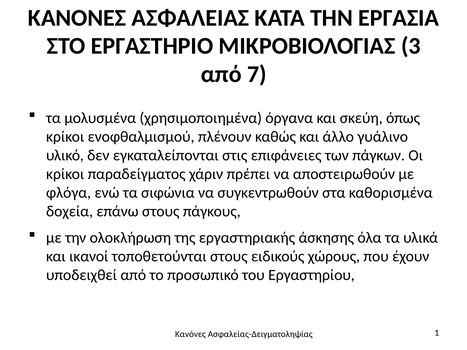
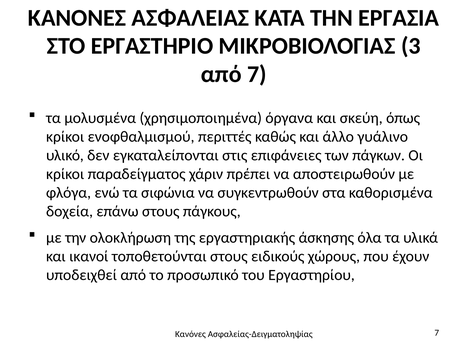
πλένουν: πλένουν -> περιττές
Ασφαλείας-Δειγματοληψίας 1: 1 -> 7
